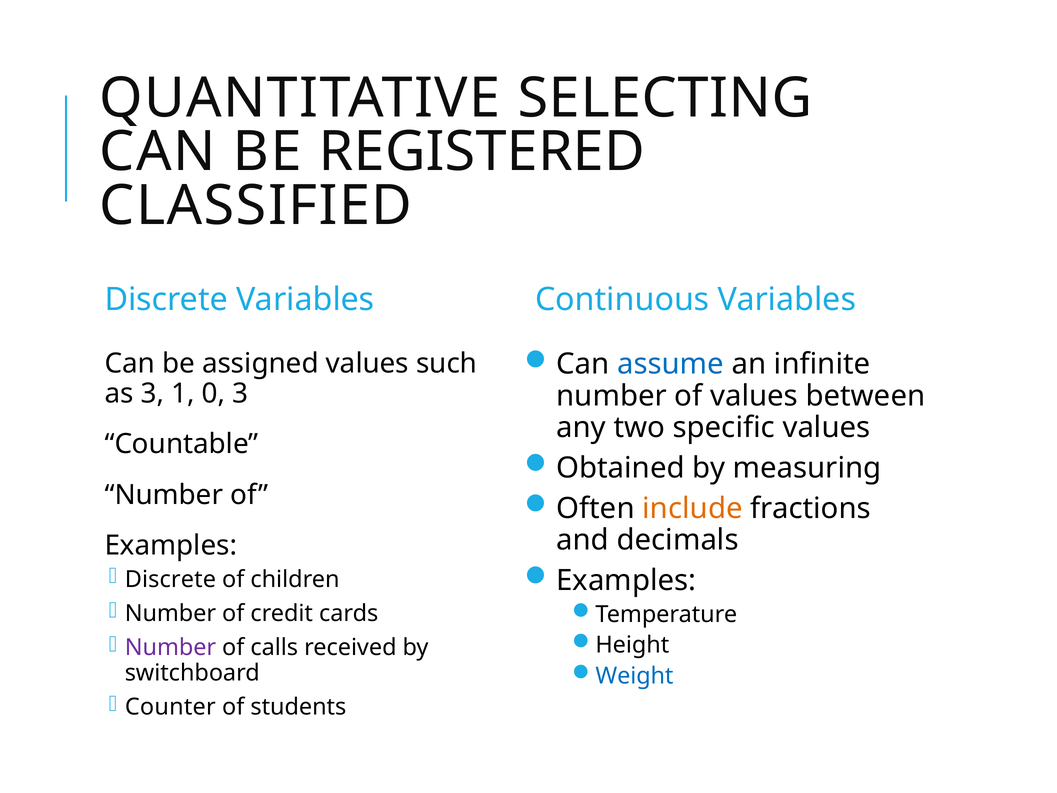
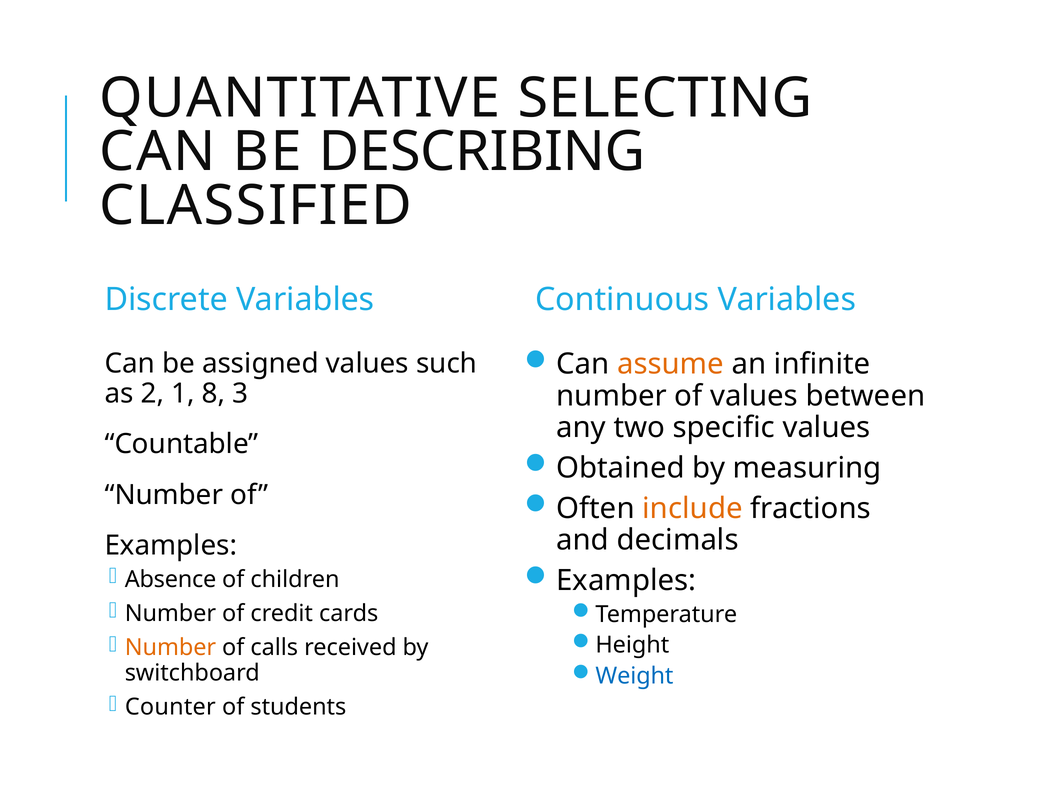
REGISTERED: REGISTERED -> DESCRIBING
assume colour: blue -> orange
as 3: 3 -> 2
0: 0 -> 8
Discrete at (170, 579): Discrete -> Absence
Number at (170, 647) colour: purple -> orange
